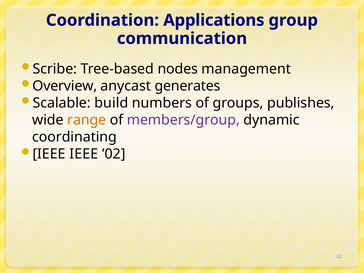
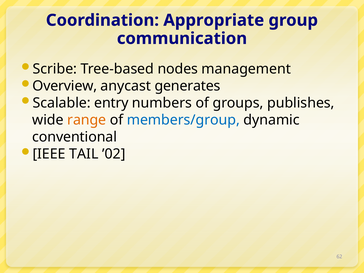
Applications: Applications -> Appropriate
build: build -> entry
members/group colour: purple -> blue
coordinating: coordinating -> conventional
IEEE IEEE: IEEE -> TAIL
